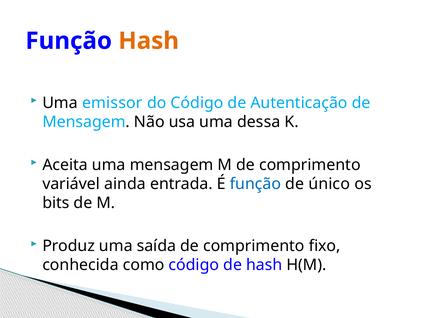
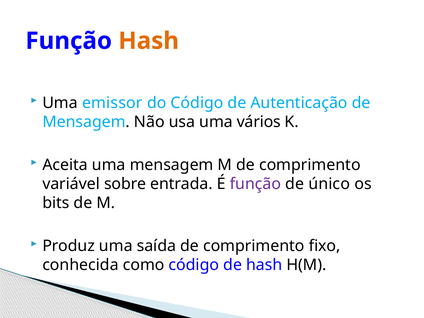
dessa: dessa -> vários
ainda: ainda -> sobre
função at (255, 184) colour: blue -> purple
